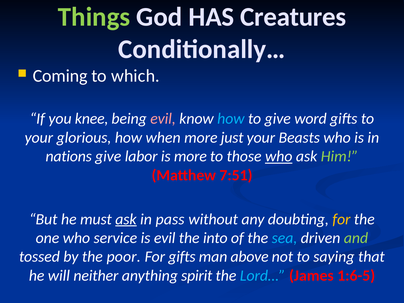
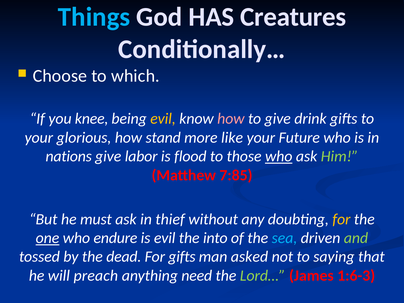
Things colour: light green -> light blue
Coming: Coming -> Choose
evil at (163, 119) colour: pink -> yellow
how at (231, 119) colour: light blue -> pink
word: word -> drink
when: when -> stand
just: just -> like
Beasts: Beasts -> Future
is more: more -> flood
7:51: 7:51 -> 7:85
ask at (126, 219) underline: present -> none
pass: pass -> thief
one underline: none -> present
service: service -> endure
poor: poor -> dead
above: above -> asked
neither: neither -> preach
spirit: spirit -> need
Lord… colour: light blue -> light green
1:6-5: 1:6-5 -> 1:6-3
